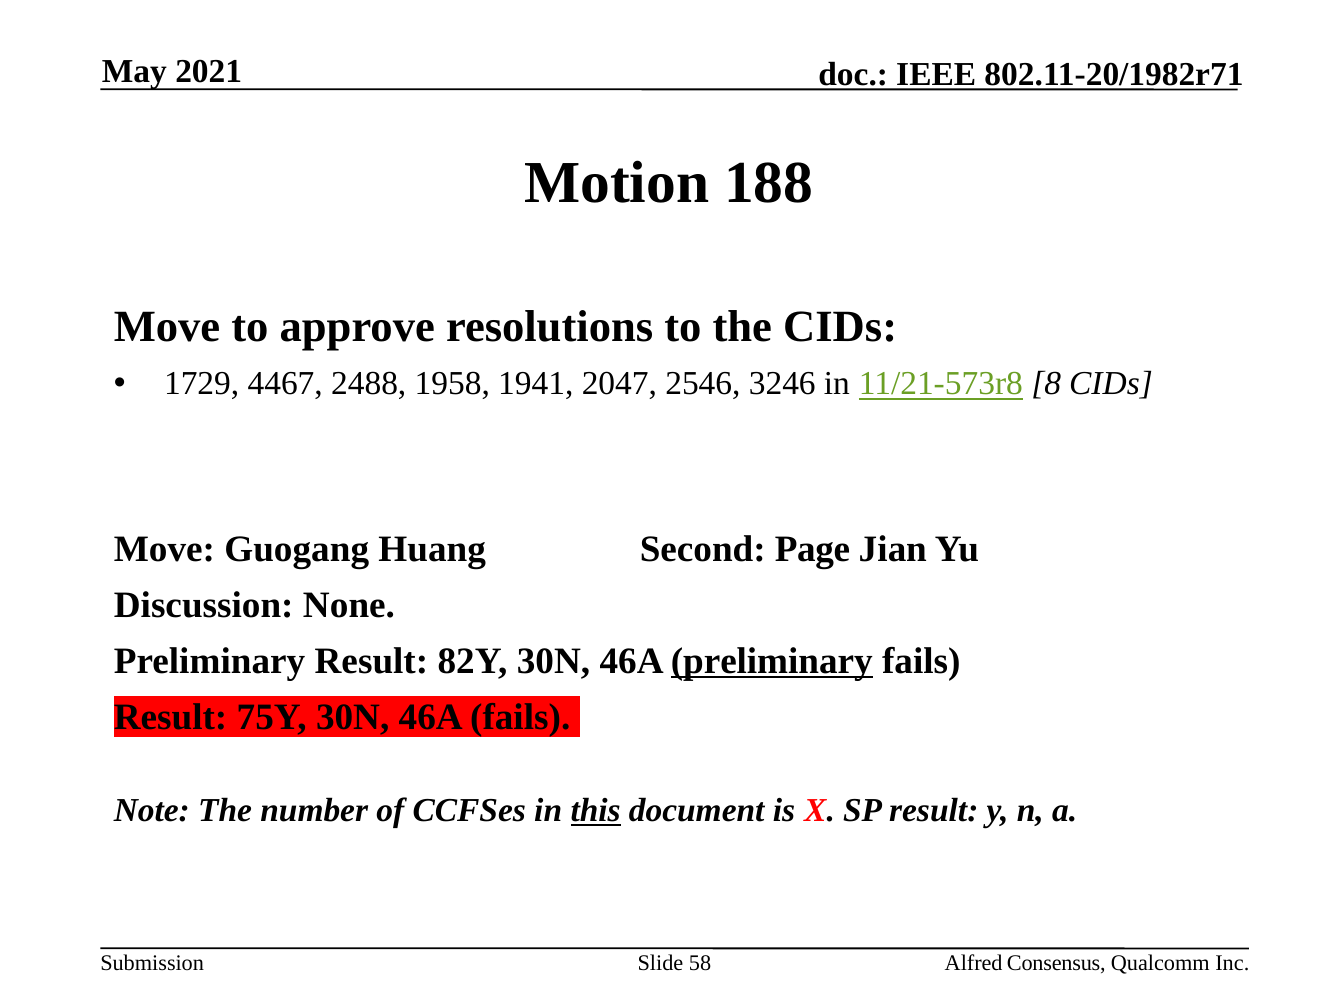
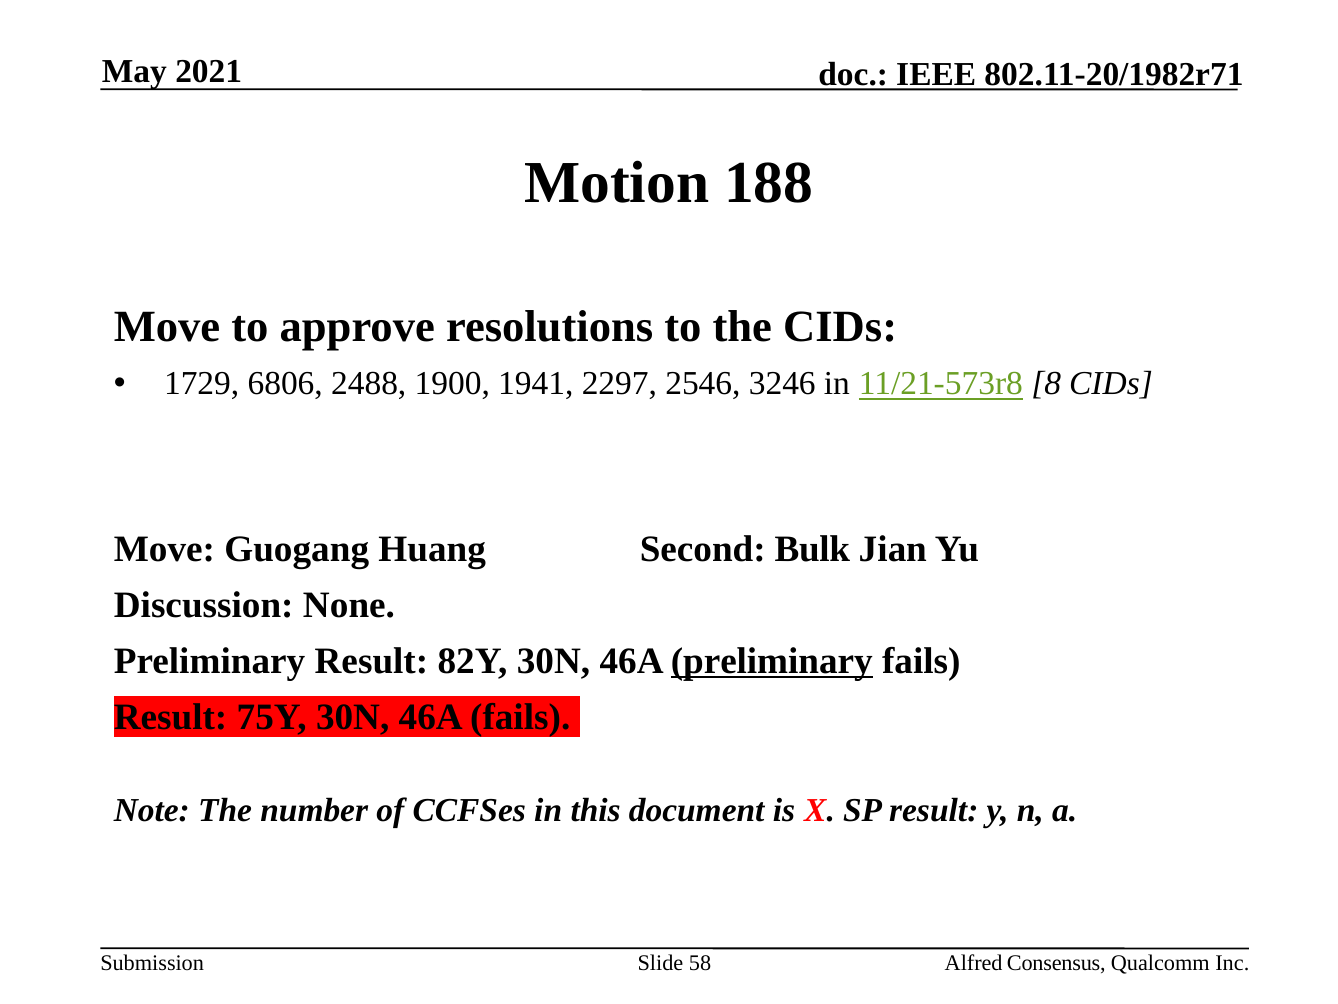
4467: 4467 -> 6806
1958: 1958 -> 1900
2047: 2047 -> 2297
Page: Page -> Bulk
this underline: present -> none
